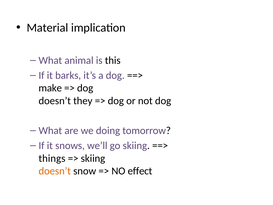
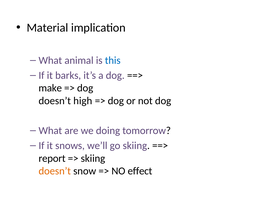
this colour: black -> blue
they: they -> high
things: things -> report
